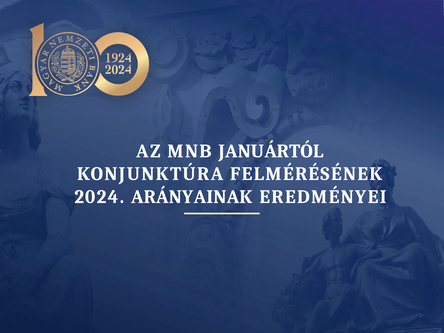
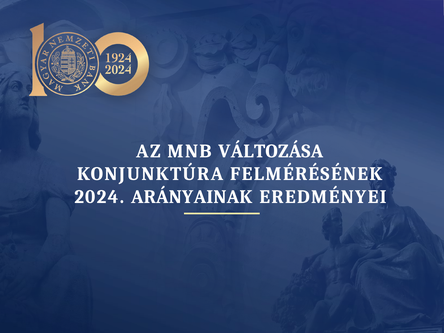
JANUÁRTÓL: JANUÁRTÓL -> VÁLTOZÁSA
